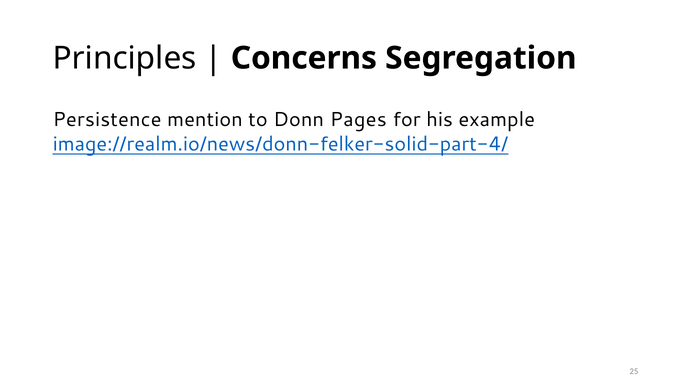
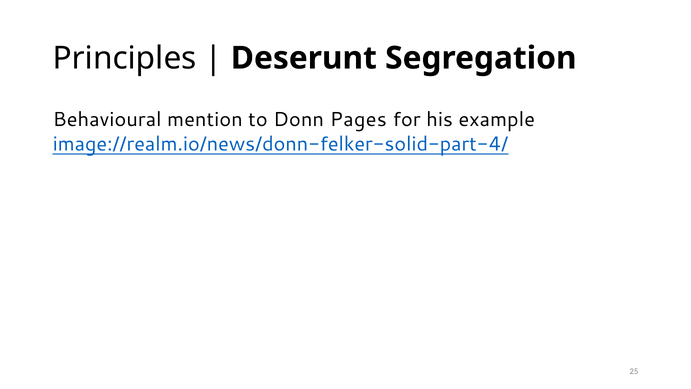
Concerns: Concerns -> Deserunt
Persistence: Persistence -> Behavioural
